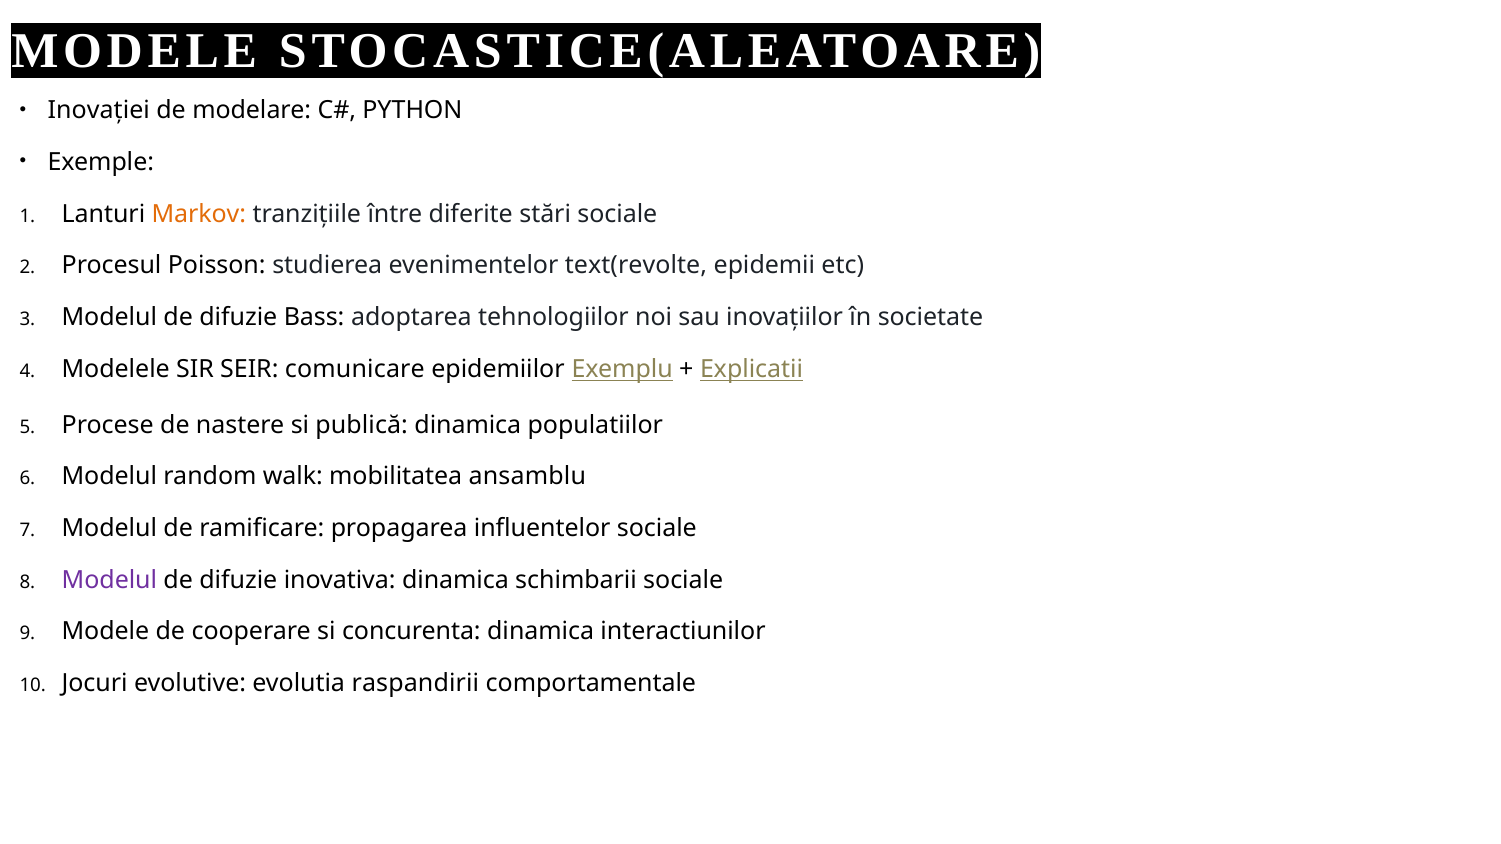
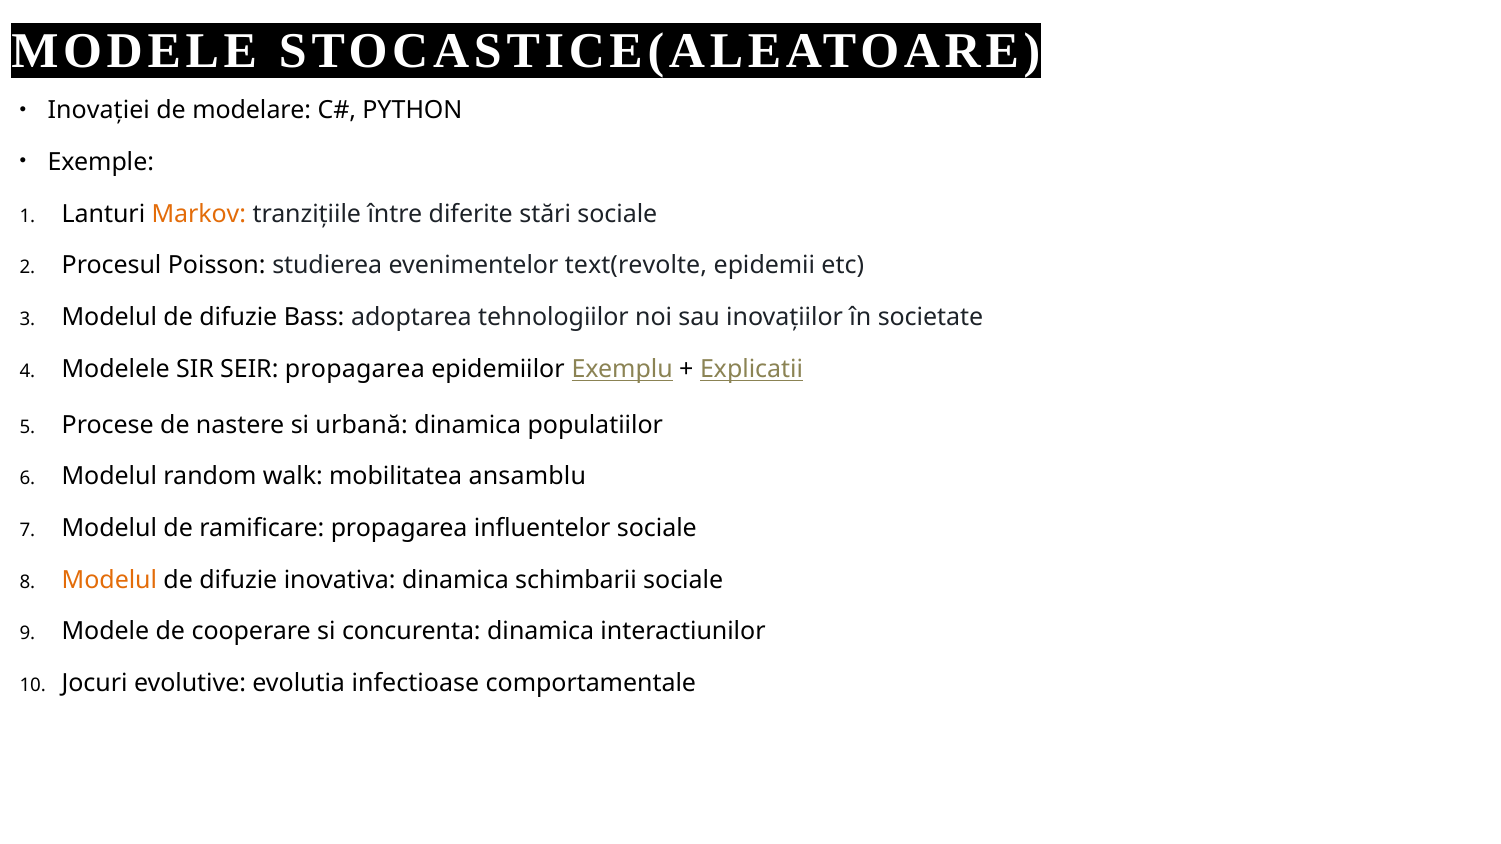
SEIR comunicare: comunicare -> propagarea
publică: publică -> urbană
Modelul at (109, 580) colour: purple -> orange
raspandirii: raspandirii -> infectioase
